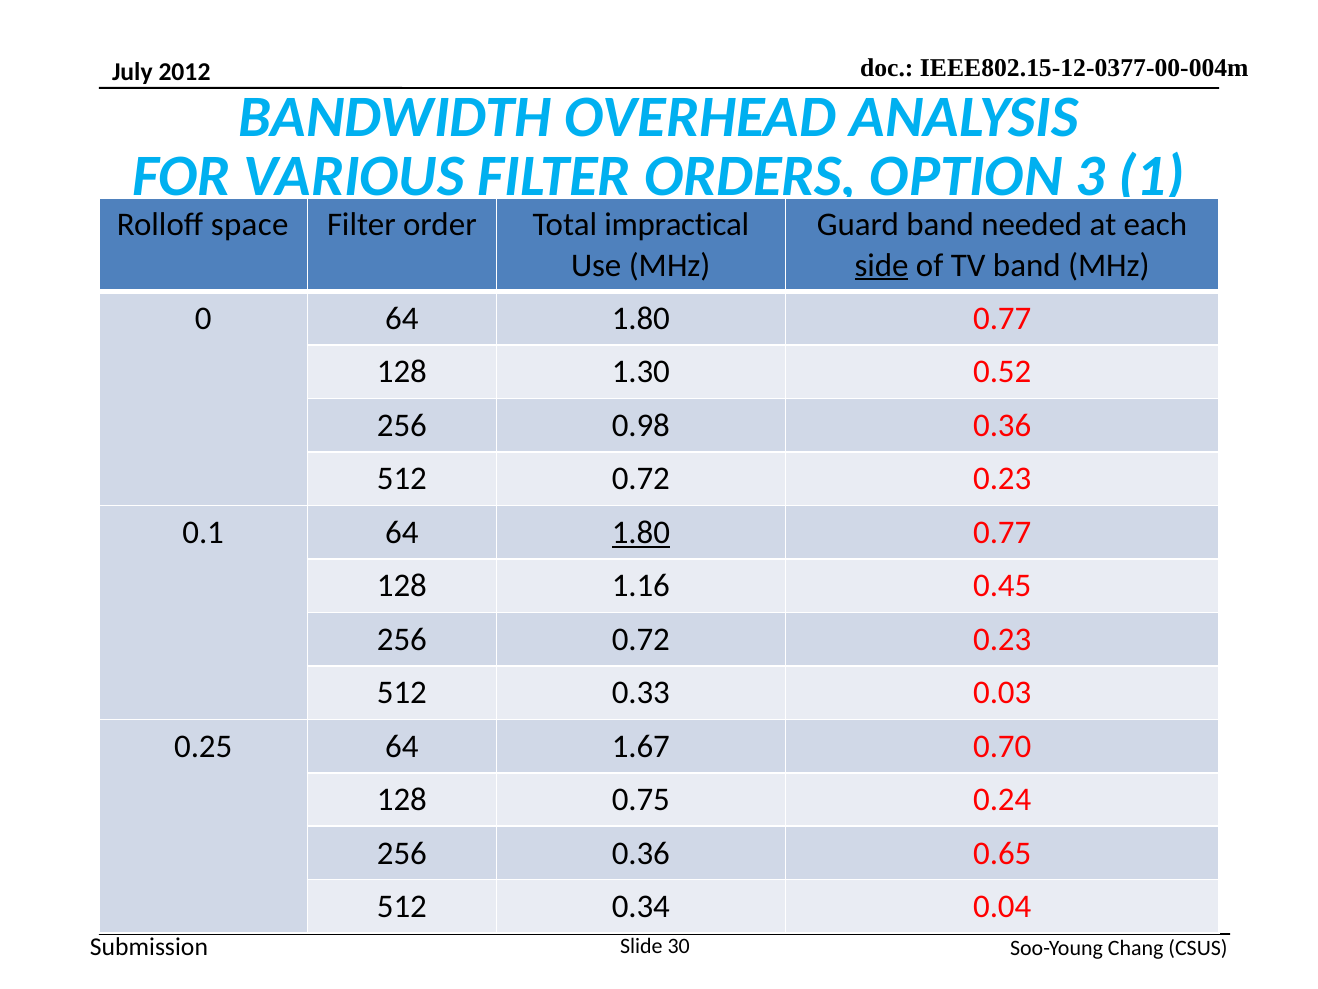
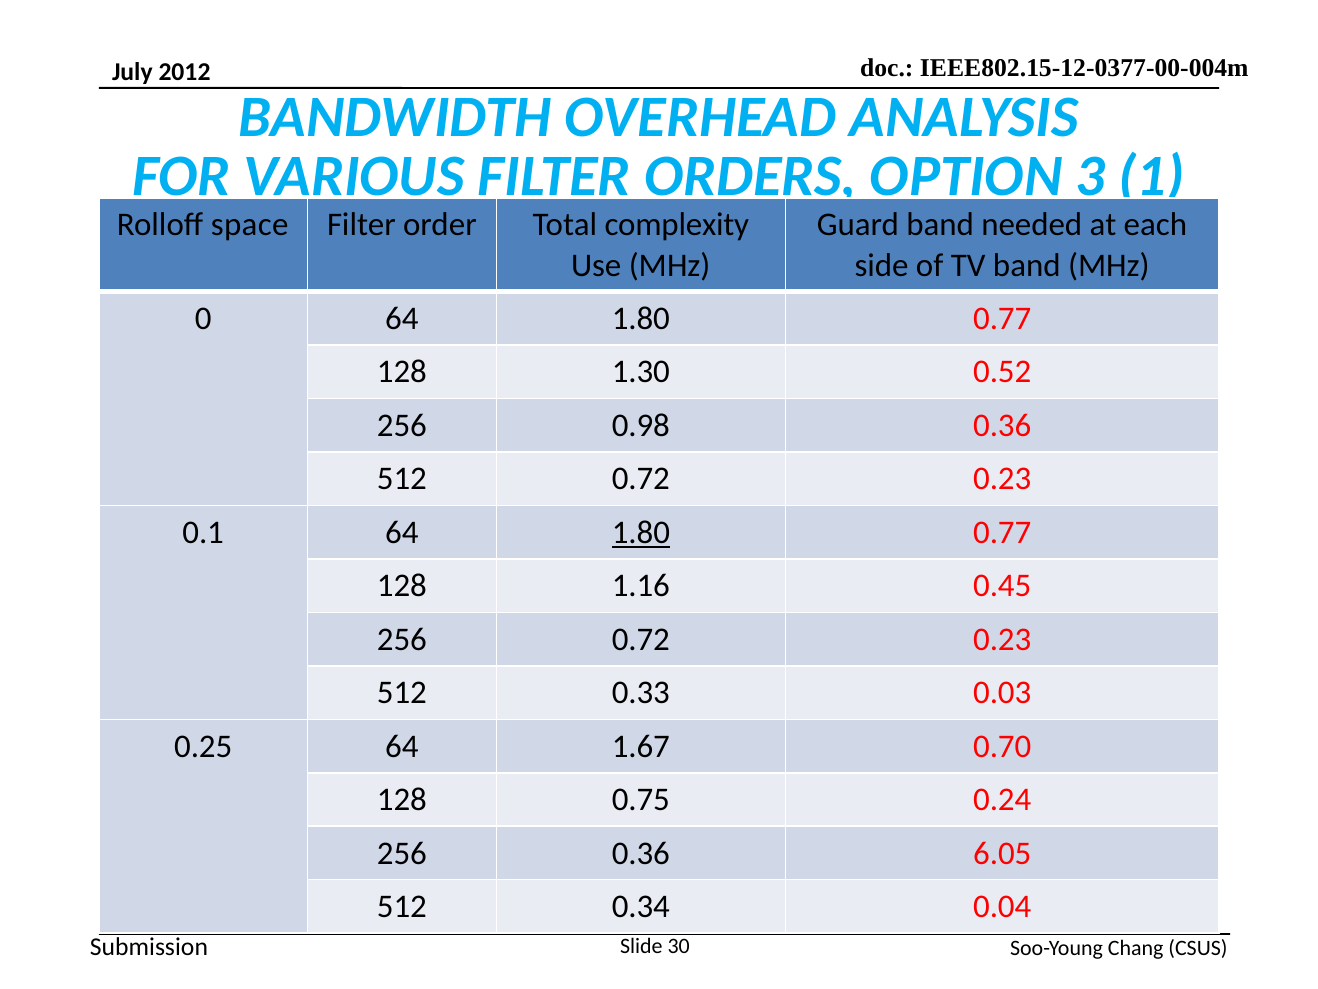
impractical: impractical -> complexity
side underline: present -> none
0.65: 0.65 -> 6.05
